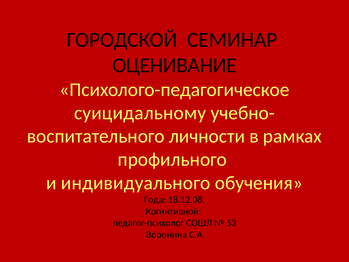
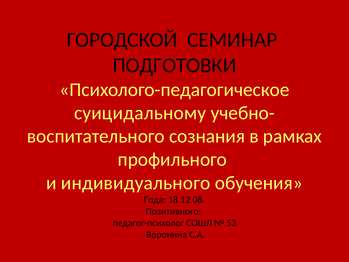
ОЦЕНИВАНИЕ: ОЦЕНИВАНИЕ -> ПОДГОТОВКИ
личности: личности -> сознания
Когнитивной: Когнитивной -> Позитивного
